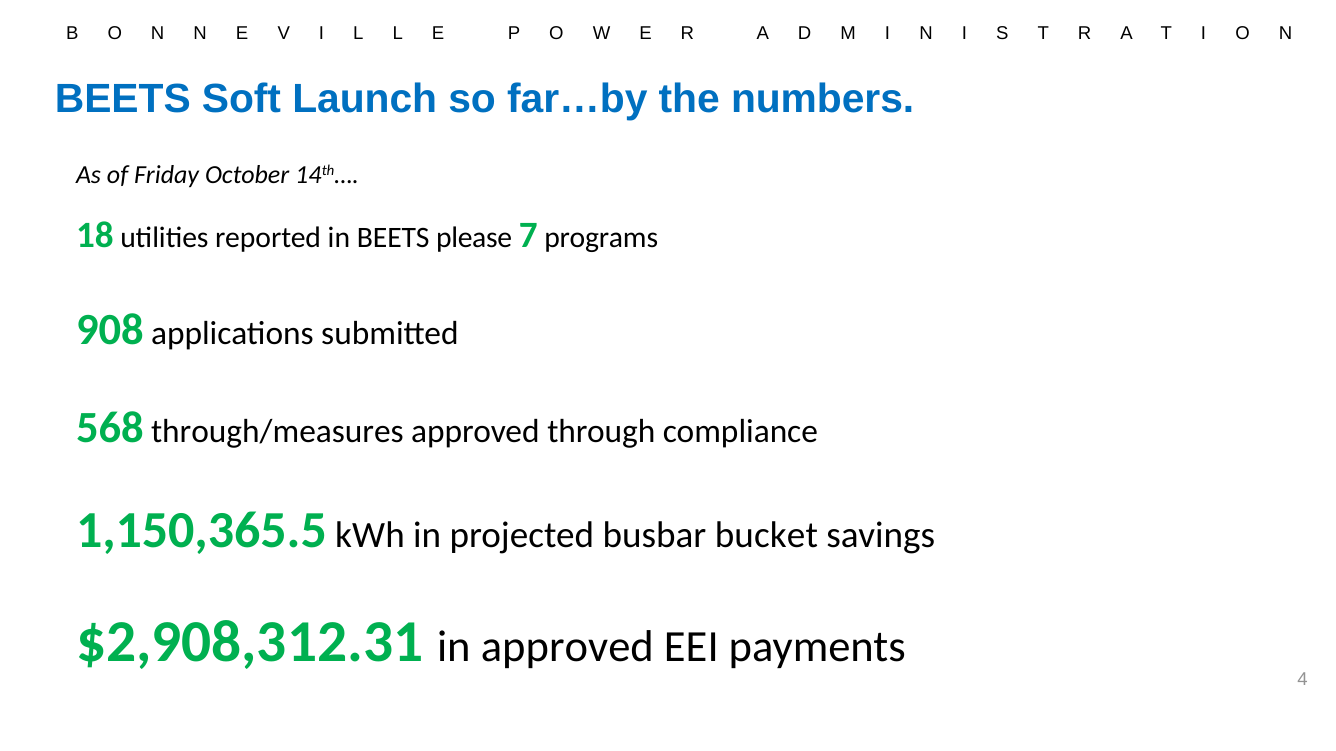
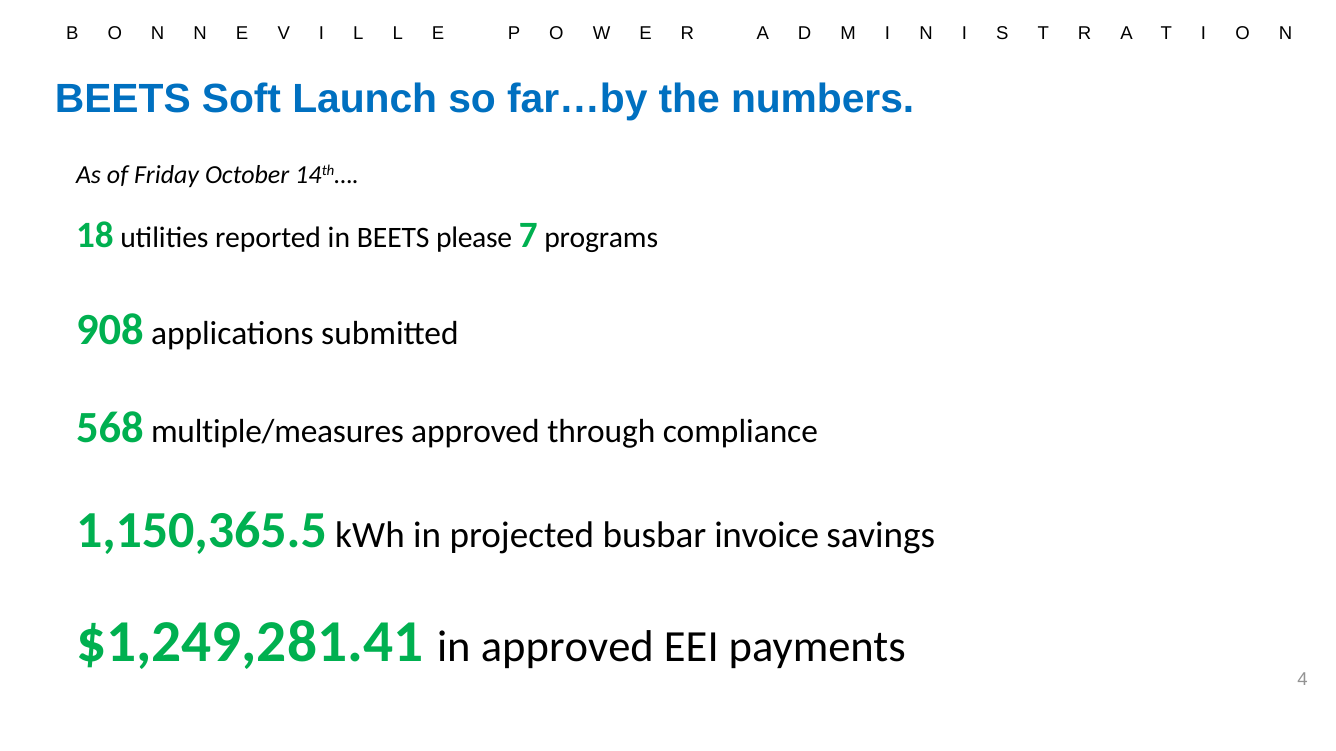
through/measures: through/measures -> multiple/measures
bucket: bucket -> invoice
$2,908,312.31: $2,908,312.31 -> $1,249,281.41
